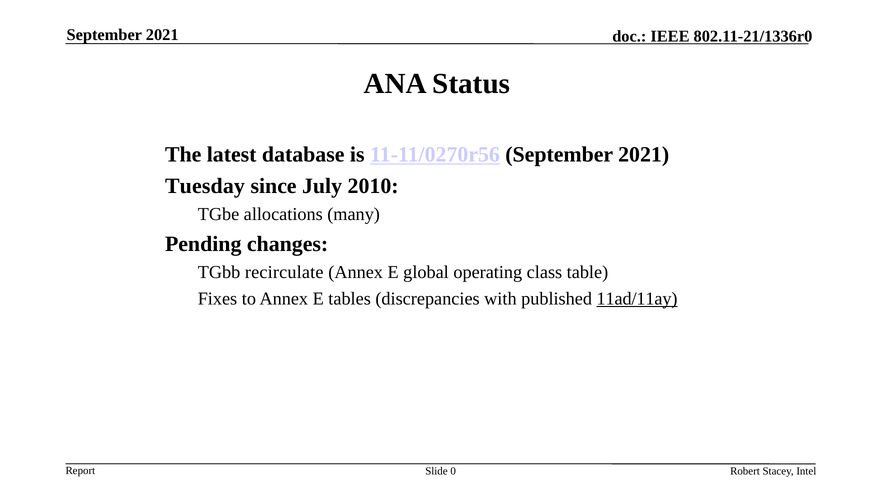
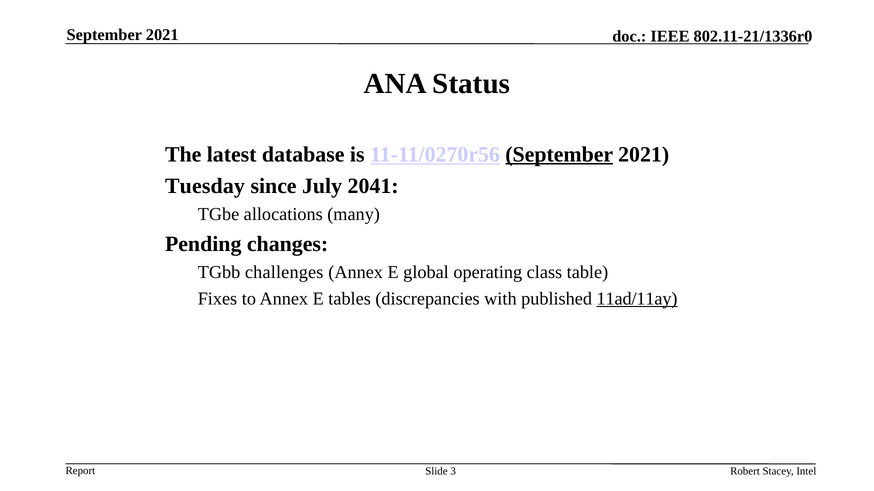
September at (559, 155) underline: none -> present
2010: 2010 -> 2041
recirculate: recirculate -> challenges
0: 0 -> 3
